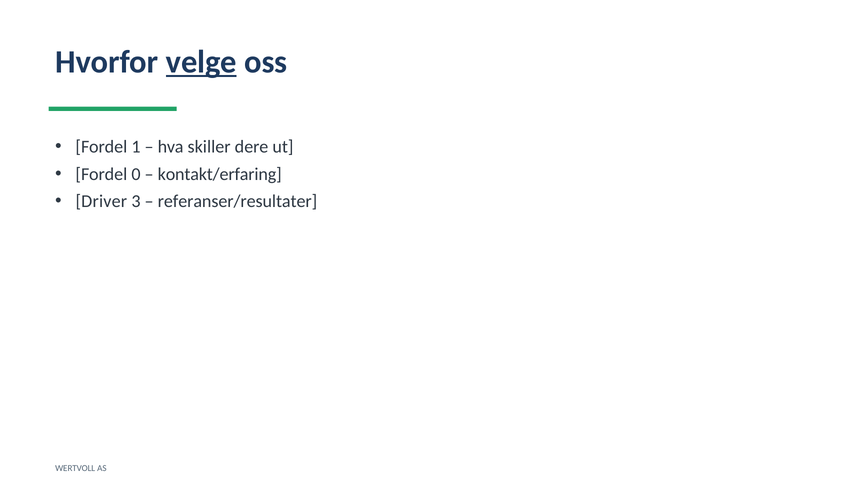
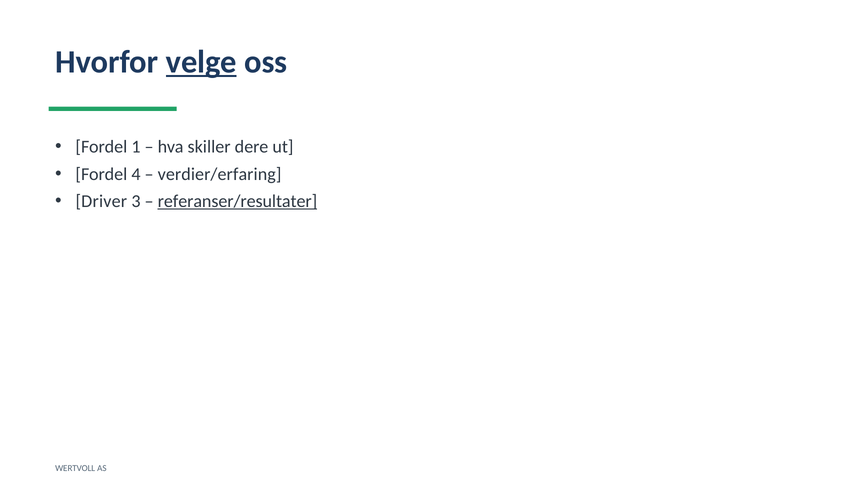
0: 0 -> 4
kontakt/erfaring: kontakt/erfaring -> verdier/erfaring
referanser/resultater underline: none -> present
